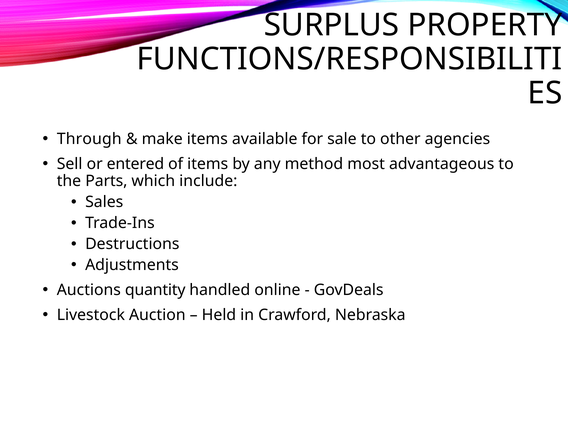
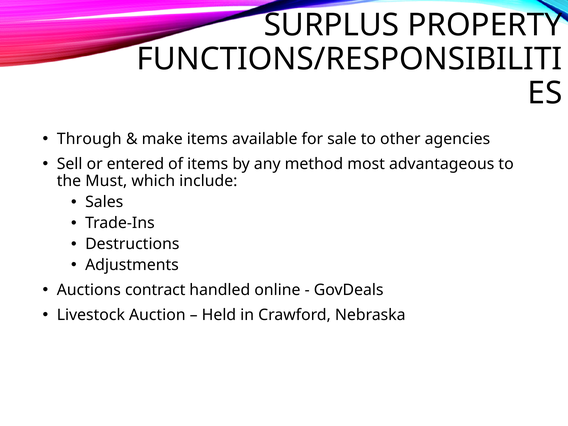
Parts: Parts -> Must
quantity: quantity -> contract
